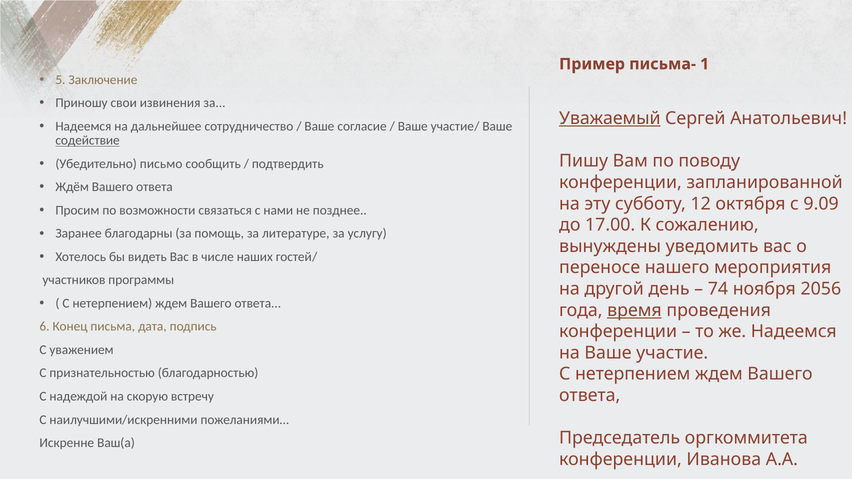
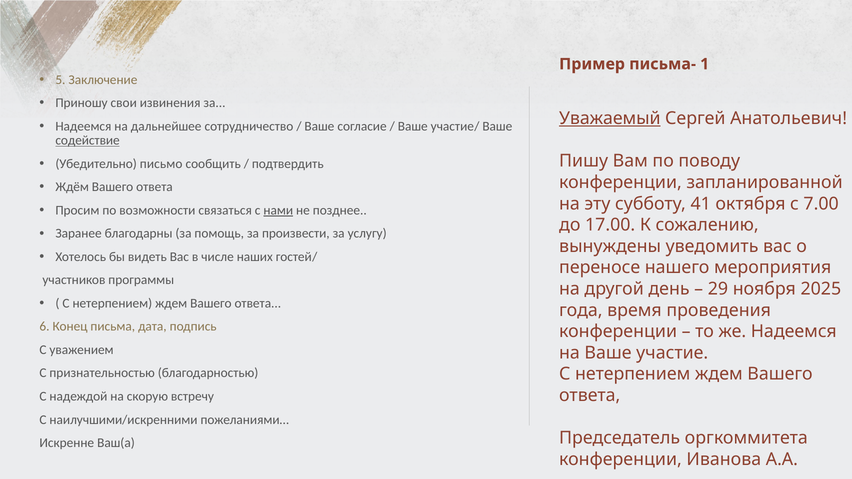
12: 12 -> 41
9.09: 9.09 -> 7.00
нами underline: none -> present
литературе: литературе -> произвести
74: 74 -> 29
2056: 2056 -> 2025
время underline: present -> none
